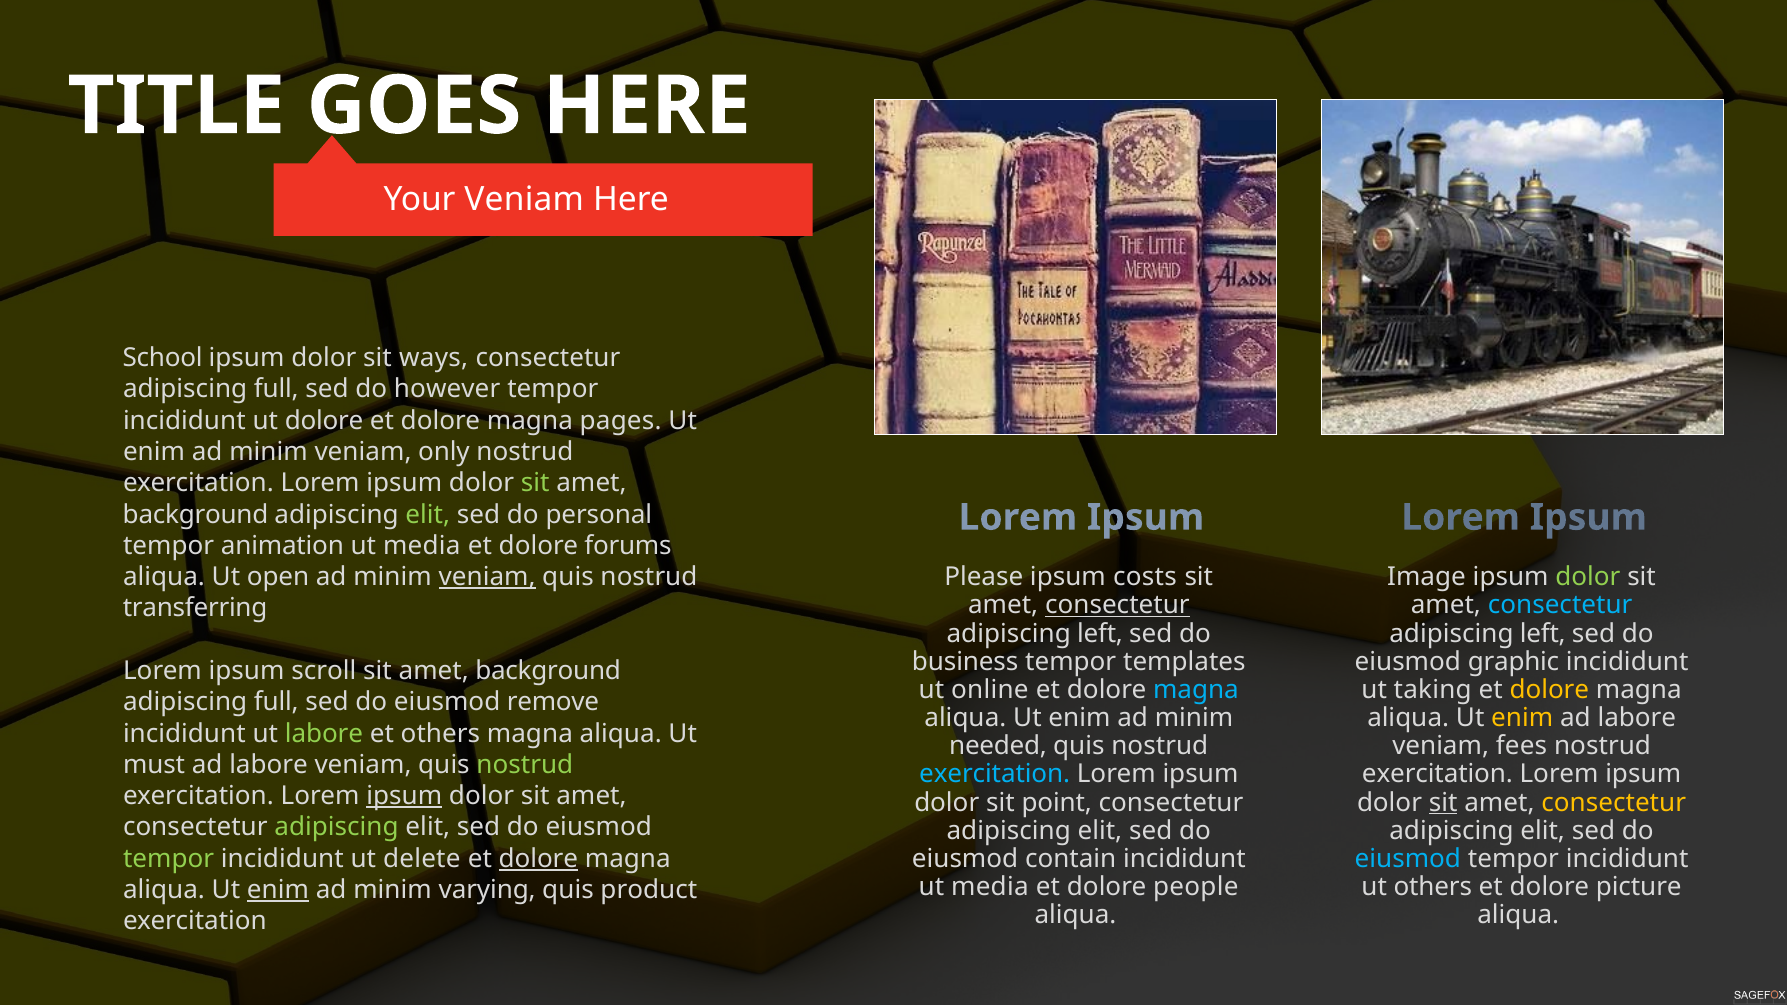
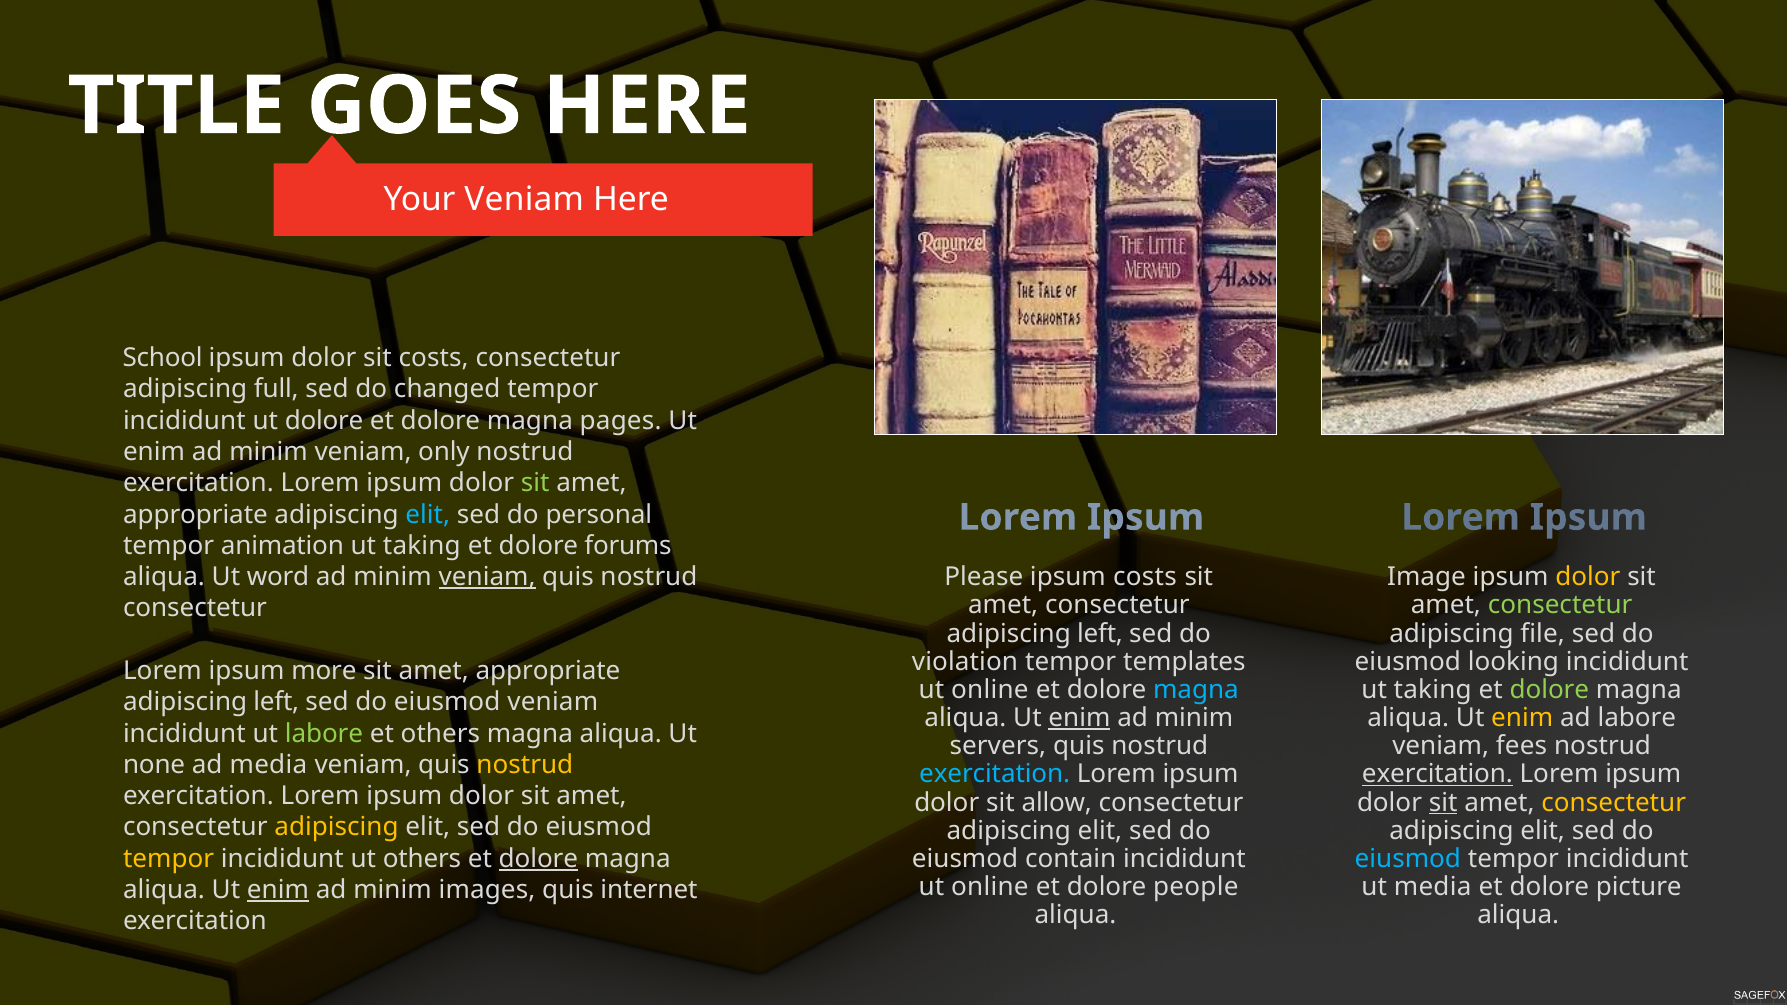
sit ways: ways -> costs
however: however -> changed
background at (196, 515): background -> appropriate
elit at (428, 515) colour: light green -> light blue
media at (422, 546): media -> taking
open: open -> word
dolor at (1588, 577) colour: light green -> yellow
consectetur at (1117, 605) underline: present -> none
consectetur at (1560, 605) colour: light blue -> light green
transferring at (195, 608): transferring -> consectetur
left at (1543, 634): left -> file
business: business -> violation
graphic: graphic -> looking
scroll: scroll -> more
background at (548, 671): background -> appropriate
dolore at (1549, 690) colour: yellow -> light green
full at (276, 702): full -> left
eiusmod remove: remove -> veniam
enim at (1079, 718) underline: none -> present
needed: needed -> servers
must: must -> none
labore at (269, 765): labore -> media
nostrud at (525, 765) colour: light green -> yellow
exercitation at (1437, 774) underline: none -> present
ipsum at (404, 796) underline: present -> none
point: point -> allow
adipiscing at (337, 827) colour: light green -> yellow
tempor at (169, 859) colour: light green -> yellow
ut delete: delete -> others
media at (990, 887): media -> online
ut others: others -> media
varying: varying -> images
product: product -> internet
